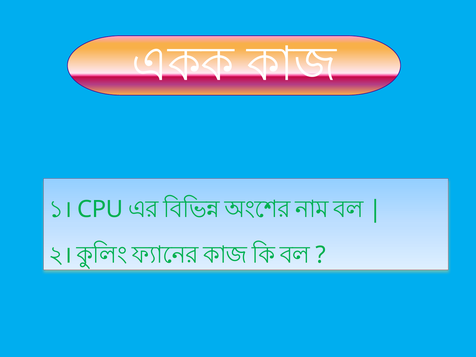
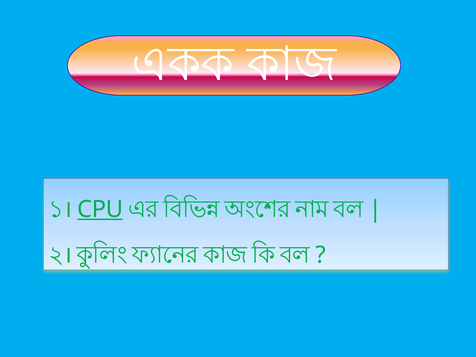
CPU underline: none -> present
